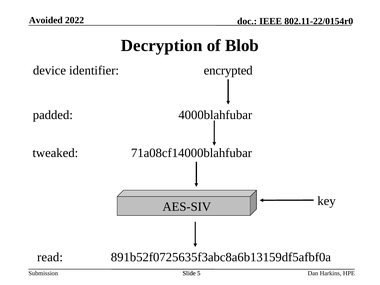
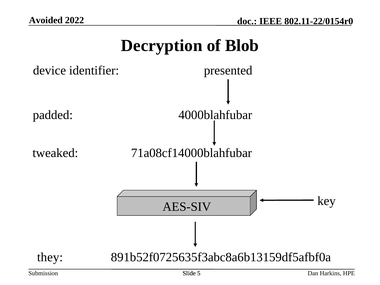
encrypted: encrypted -> presented
read: read -> they
